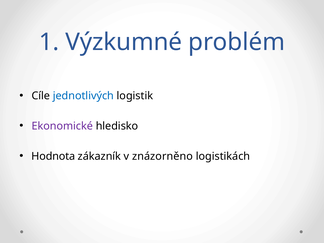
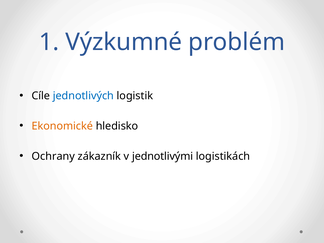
Ekonomické colour: purple -> orange
Hodnota: Hodnota -> Ochrany
znázorněno: znázorněno -> jednotlivými
